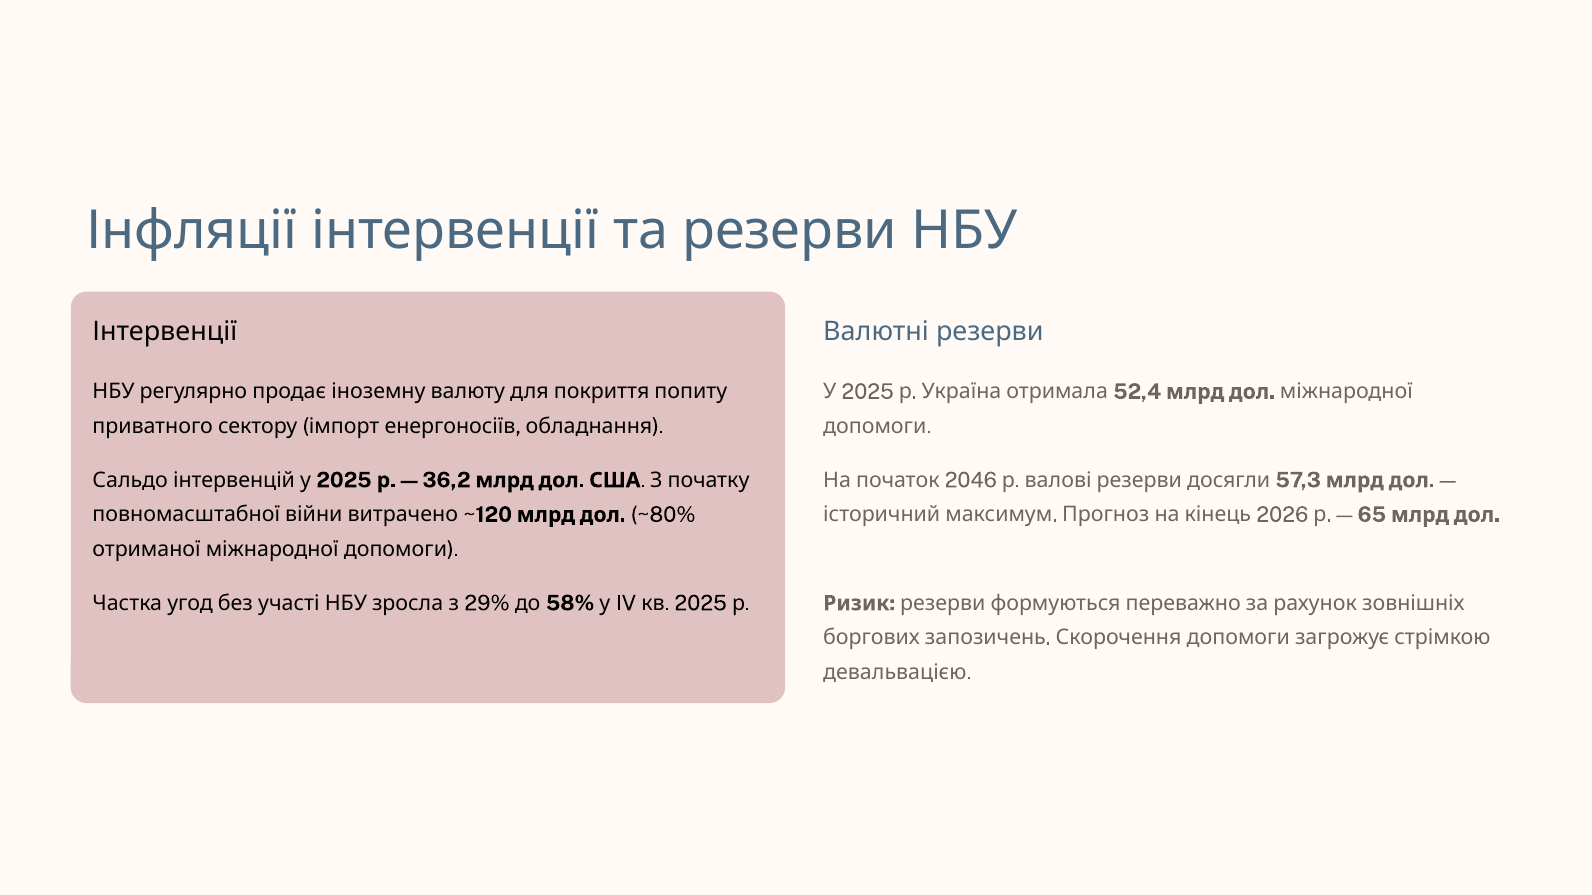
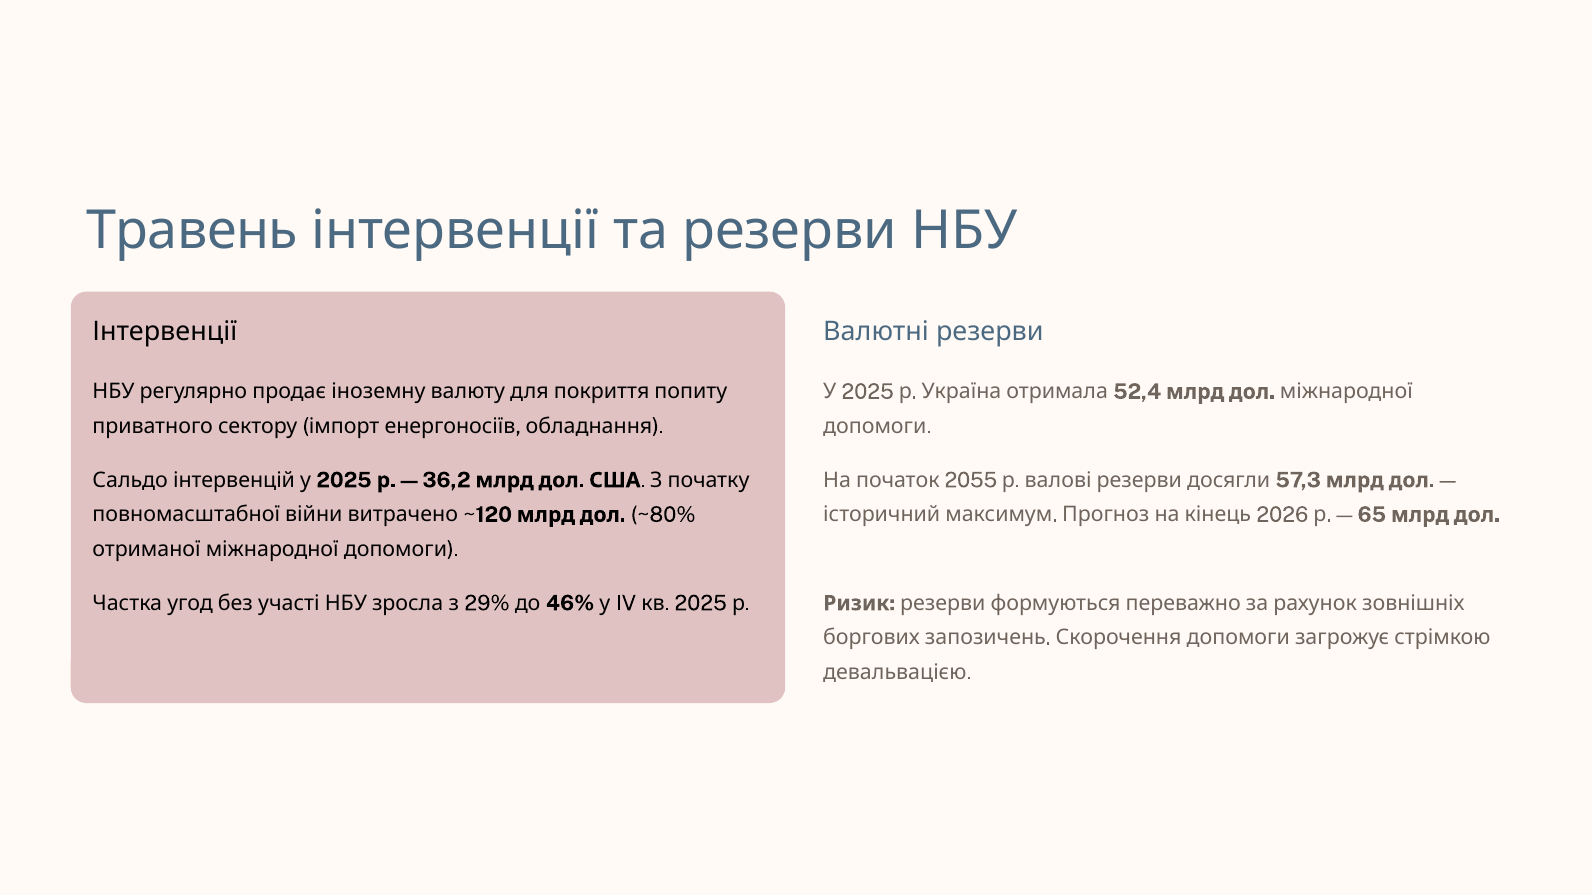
Інфляції: Інфляції -> Травень
2046: 2046 -> 2055
58%: 58% -> 46%
